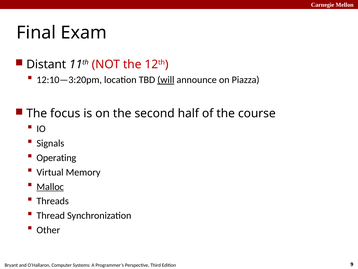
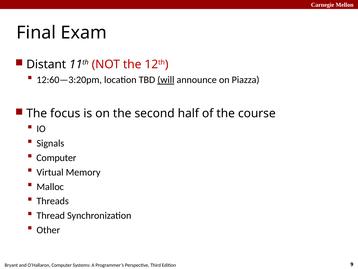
12:10—3:20pm: 12:10—3:20pm -> 12:60—3:20pm
Operating at (56, 158): Operating -> Computer
Malloc underline: present -> none
